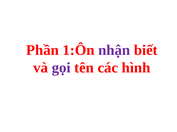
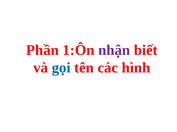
gọi colour: purple -> blue
